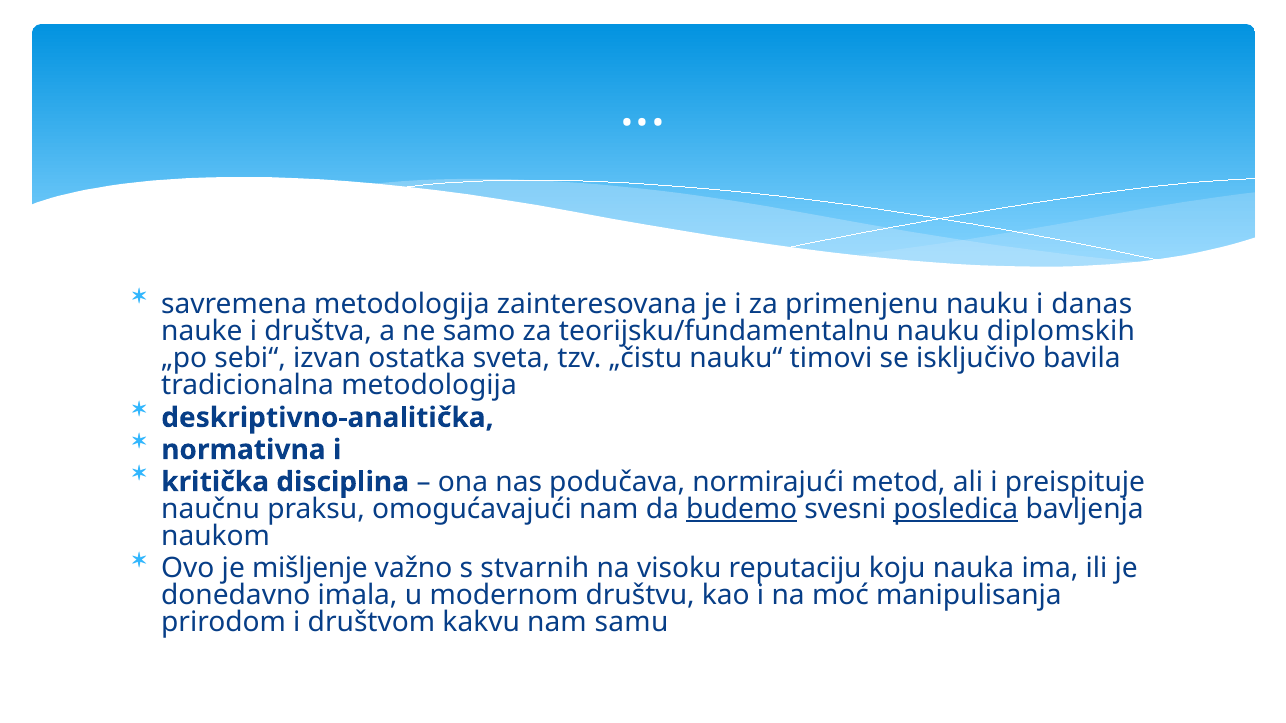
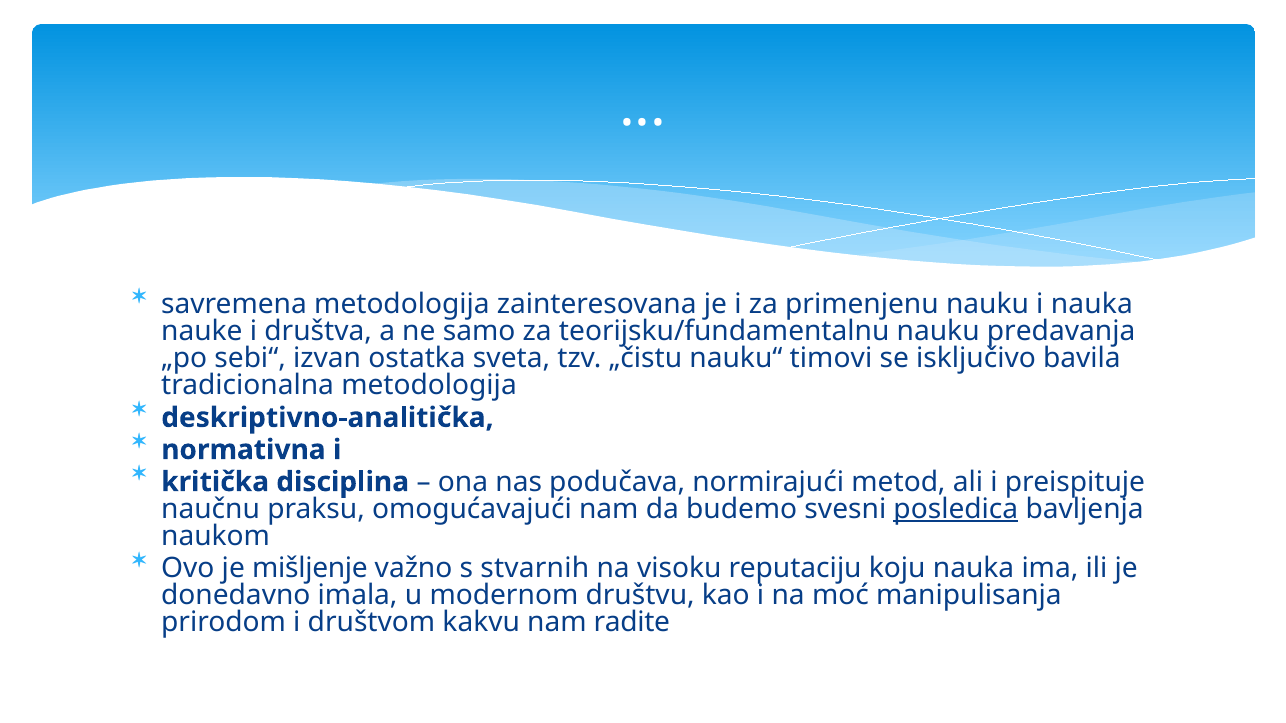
i danas: danas -> nauka
diplomskih: diplomskih -> predavanja
budemo underline: present -> none
samu: samu -> radite
